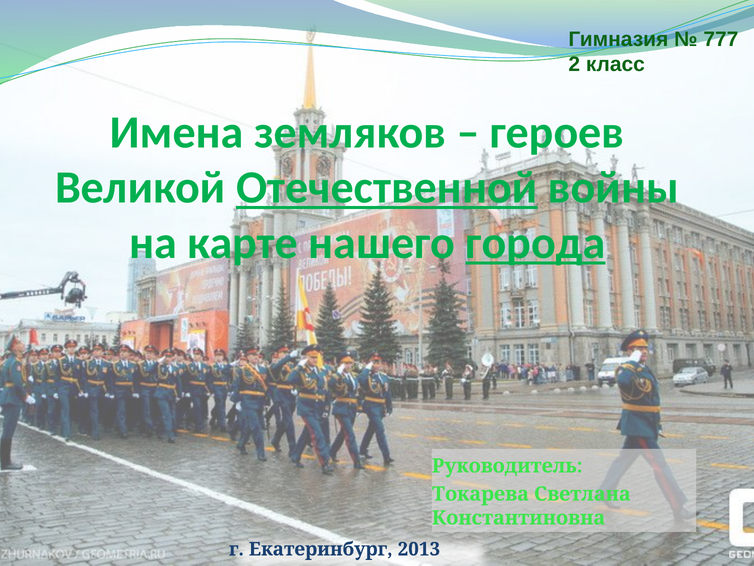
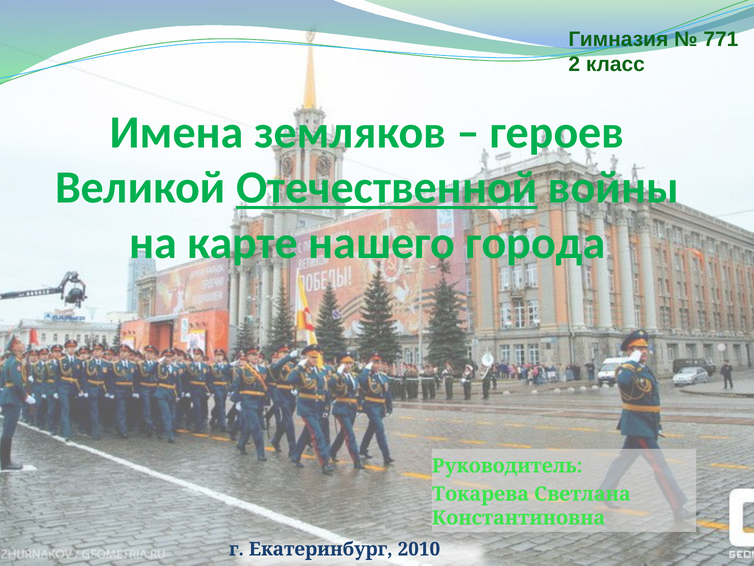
777: 777 -> 771
города underline: present -> none
2013: 2013 -> 2010
